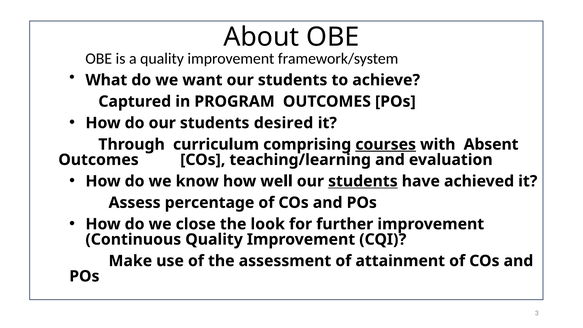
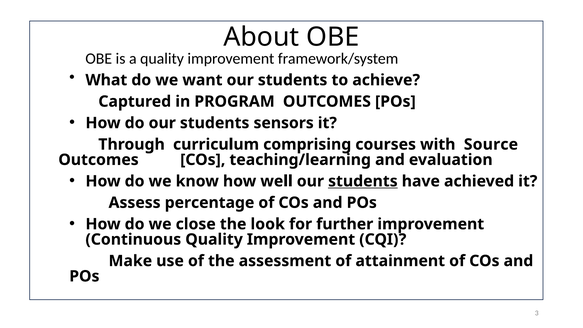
desired: desired -> sensors
courses underline: present -> none
Absent: Absent -> Source
